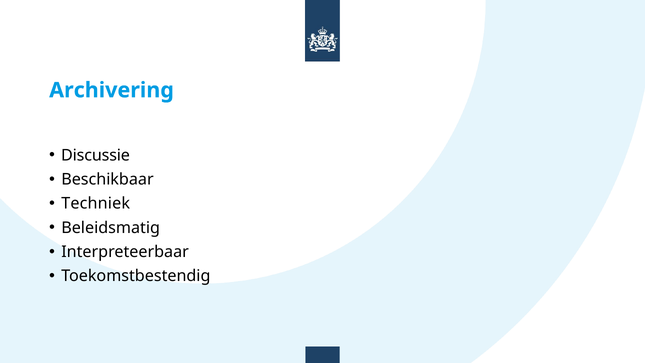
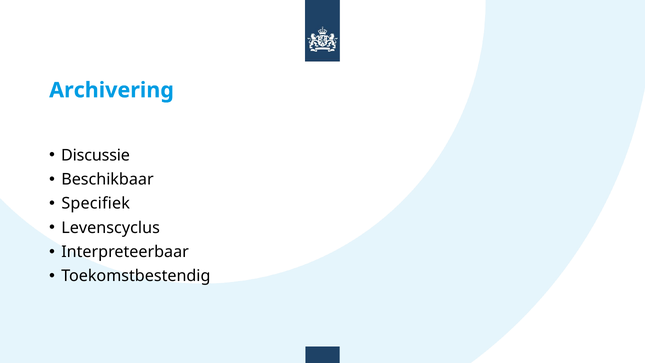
Techniek: Techniek -> Specifiek
Beleidsmatig: Beleidsmatig -> Levenscyclus
